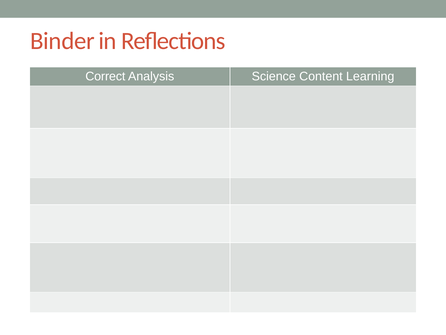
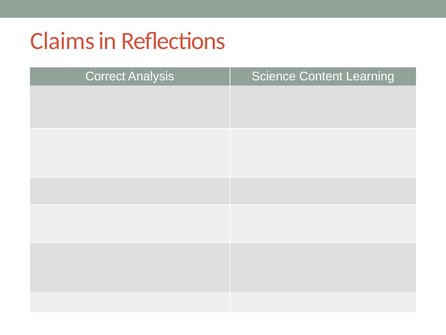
Binder: Binder -> Claims
